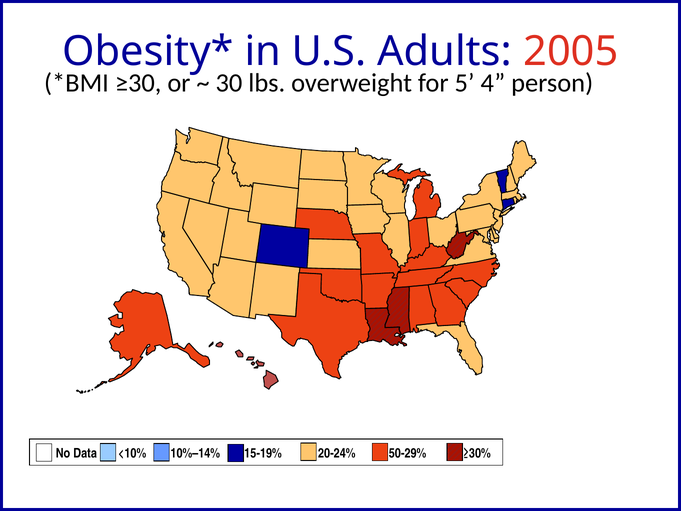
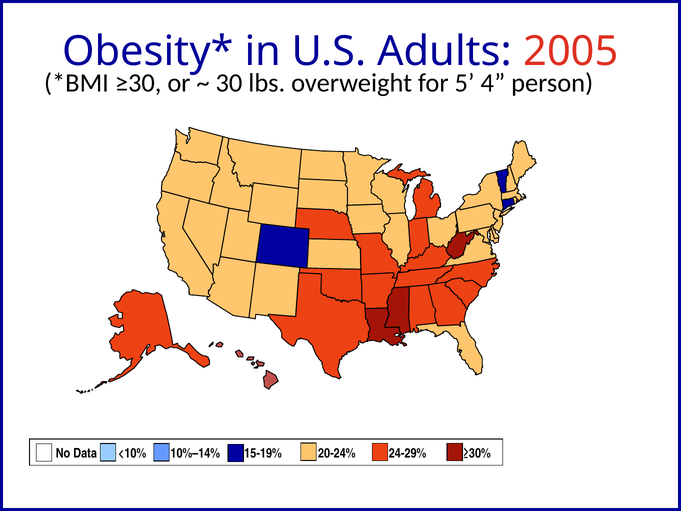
50-29%: 50-29% -> 24-29%
